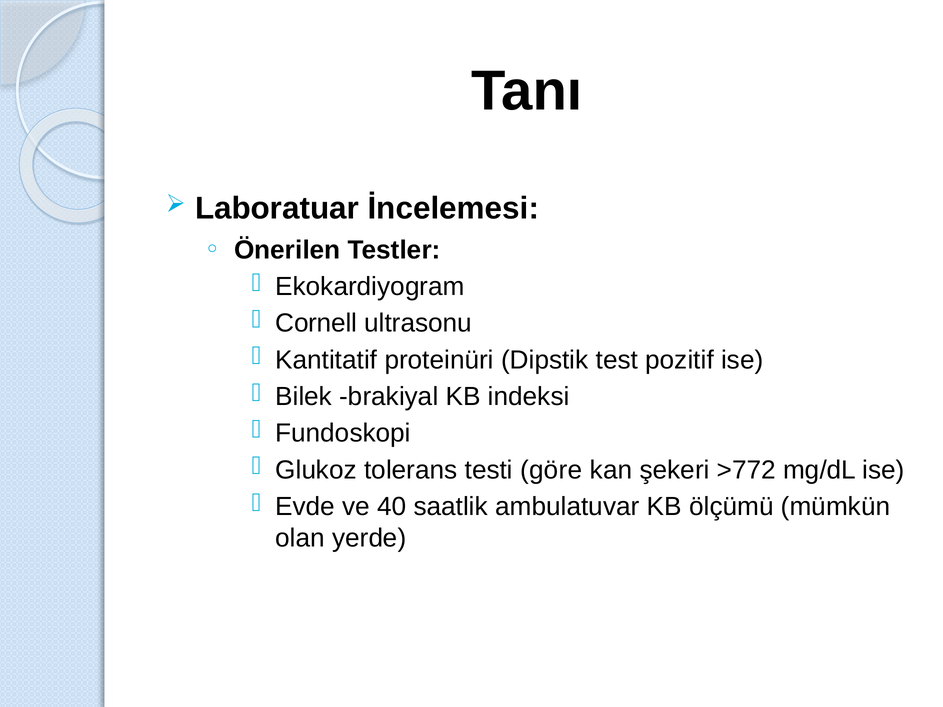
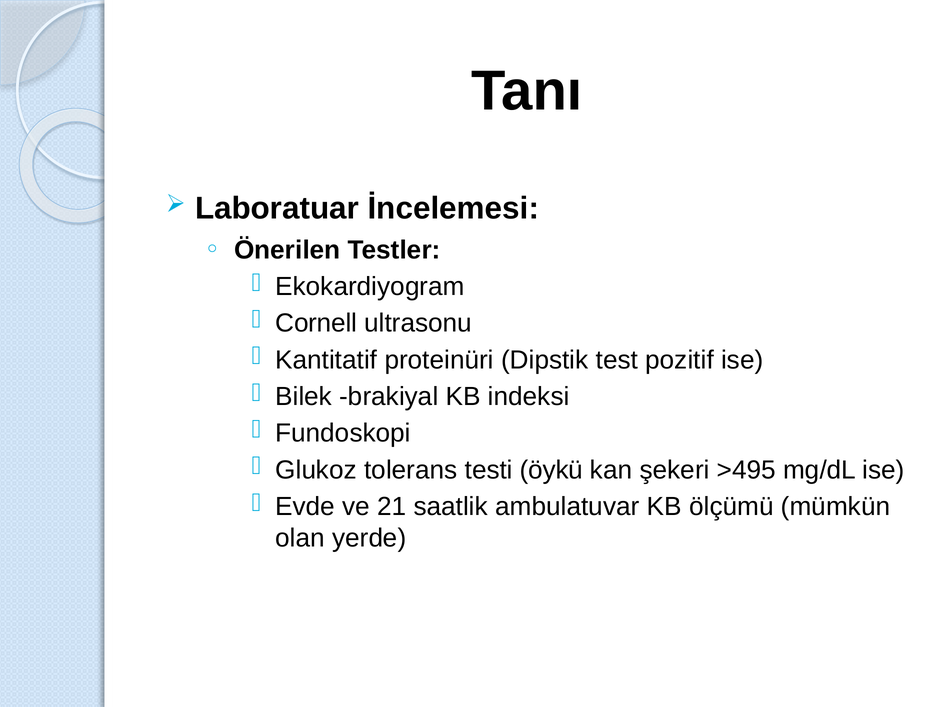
göre: göre -> öykü
>772: >772 -> >495
40: 40 -> 21
